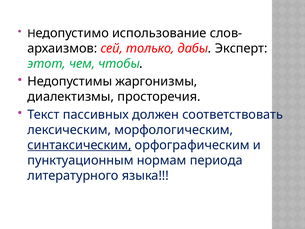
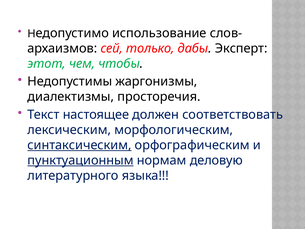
пассивных: пассивных -> настоящее
пунктуационным underline: none -> present
периода: периода -> деловую
